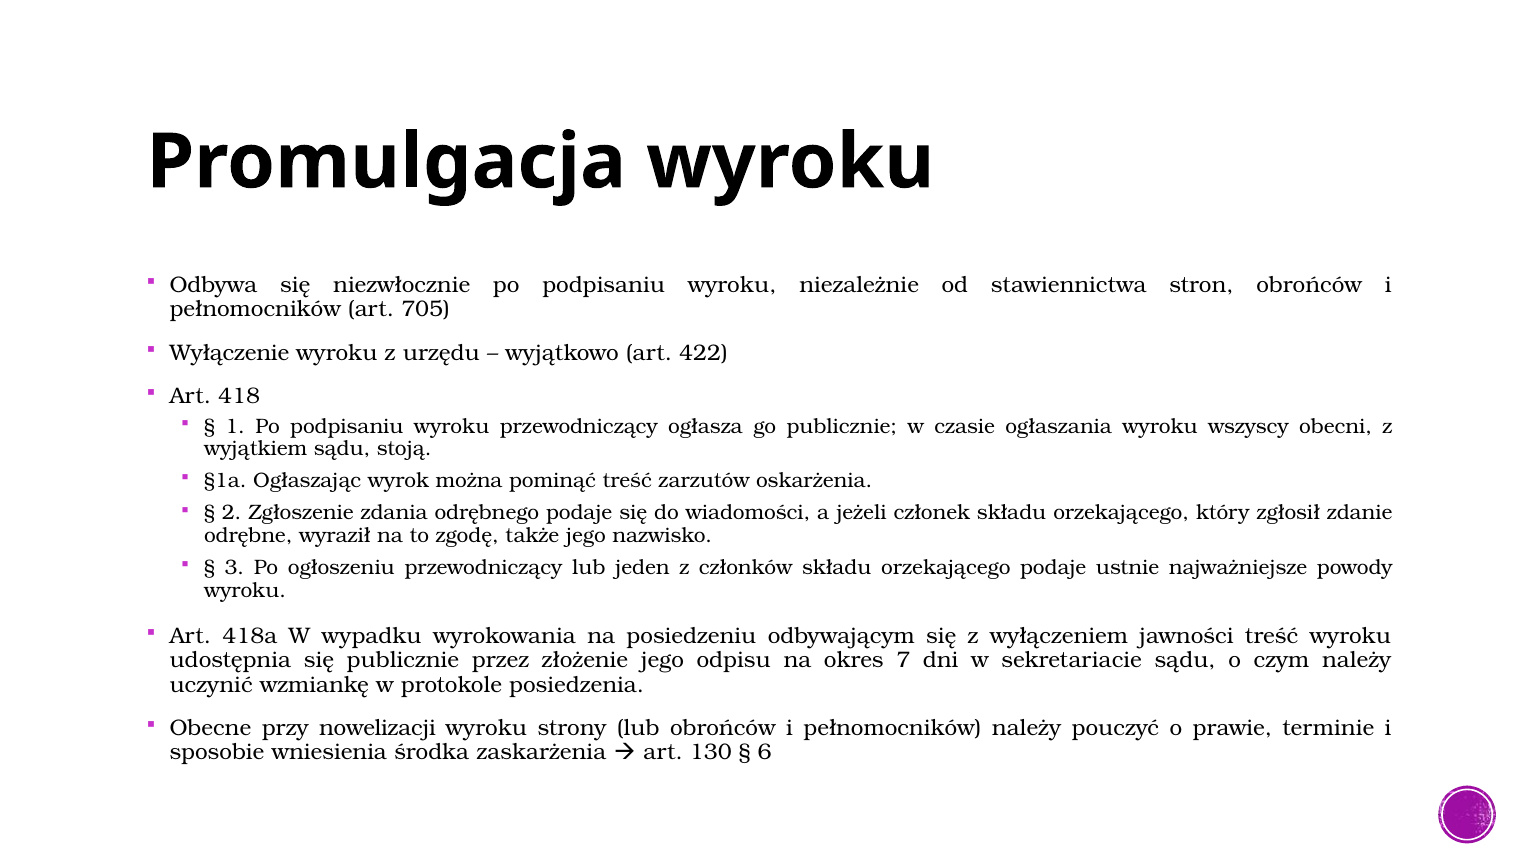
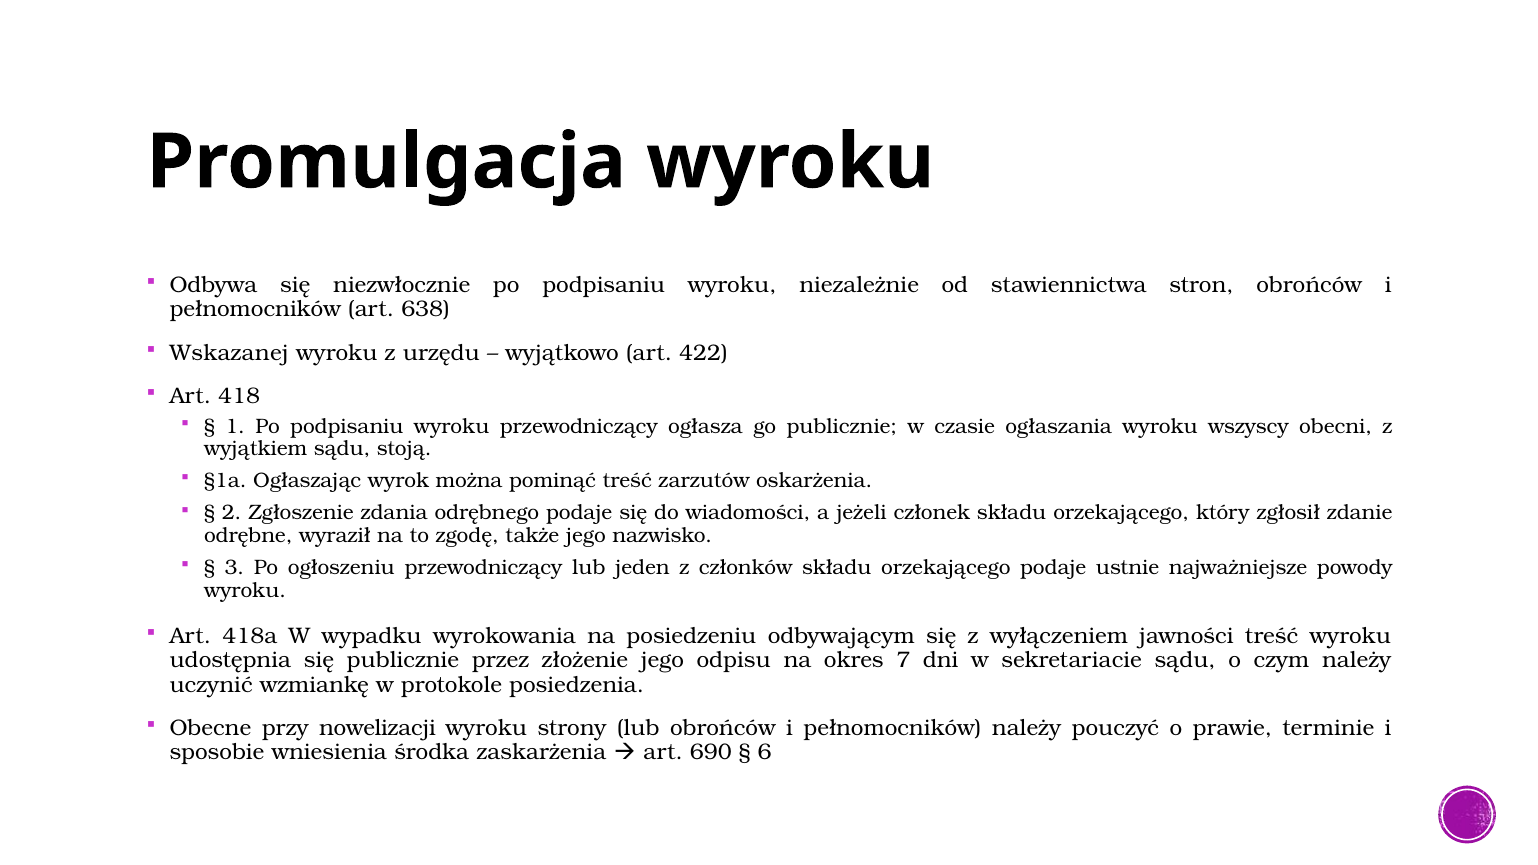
705: 705 -> 638
Wyłączenie: Wyłączenie -> Wskazanej
130: 130 -> 690
